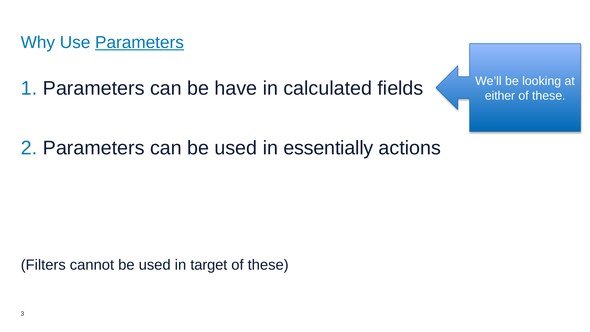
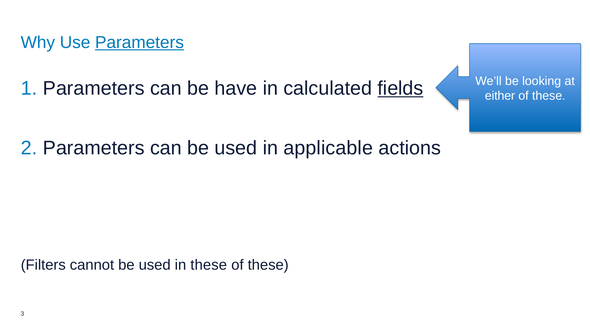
fields underline: none -> present
essentially: essentially -> applicable
in target: target -> these
